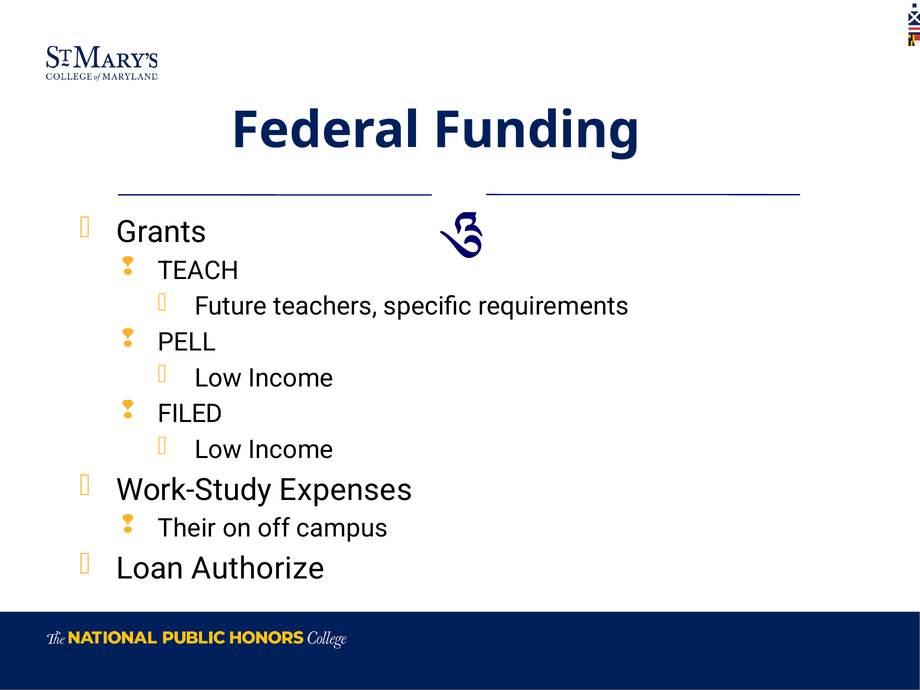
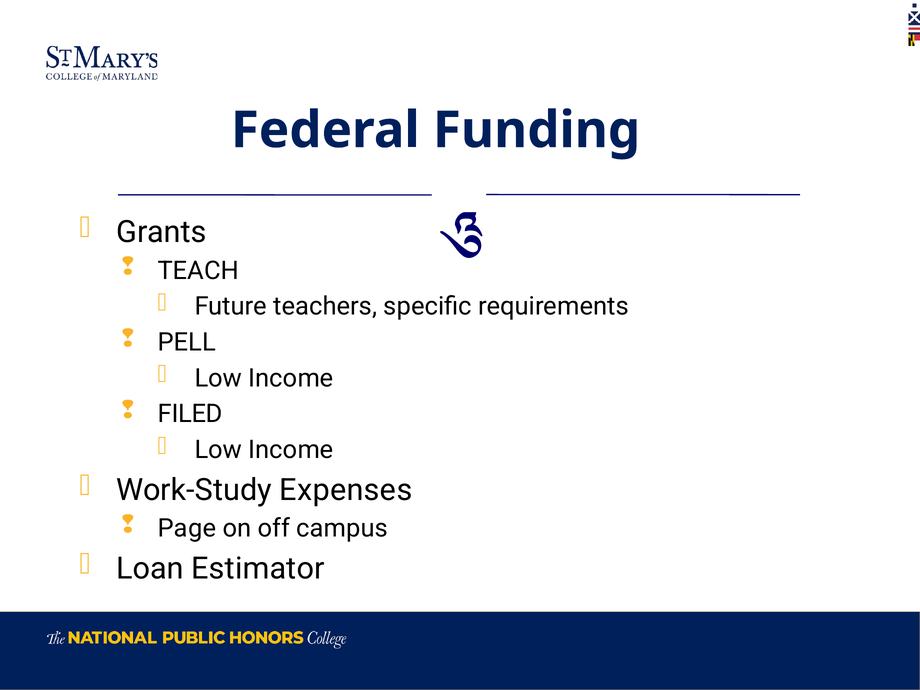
Their: Their -> Page
Authorize: Authorize -> Estimator
